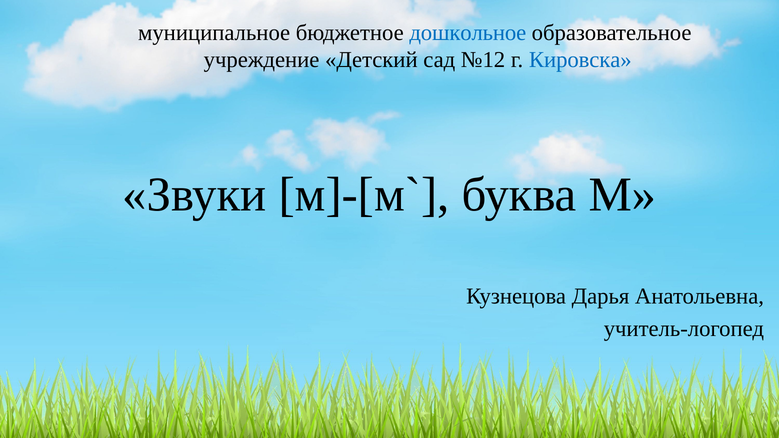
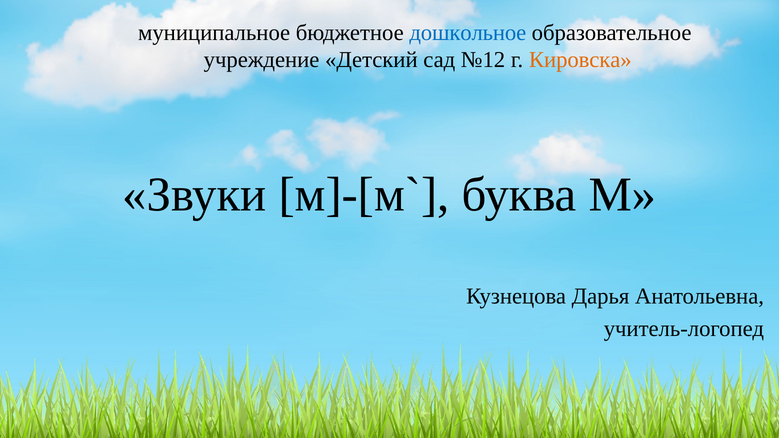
Кировска colour: blue -> orange
